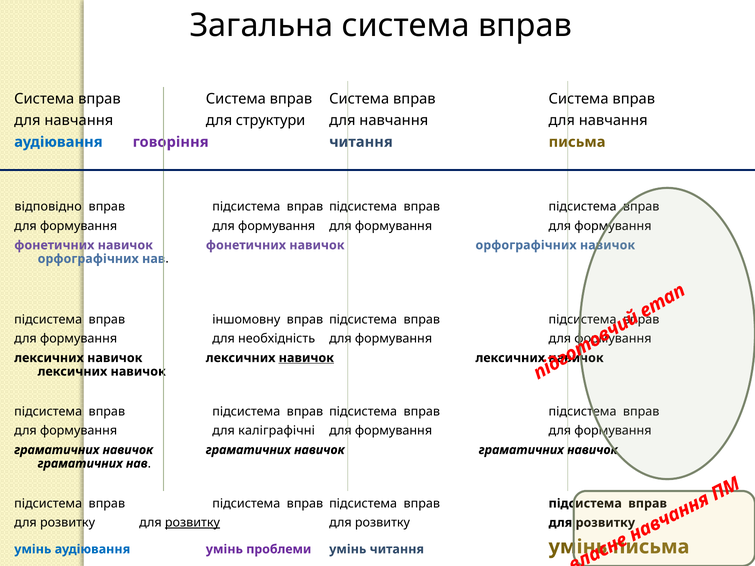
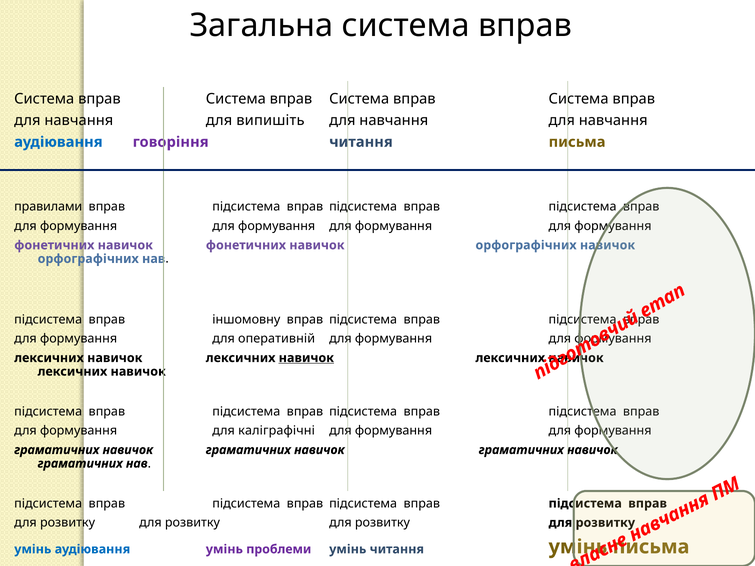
структури: структури -> випишіть
відповідно: відповідно -> правилами
необхідність: необхідність -> оперативній
розвитку at (192, 523) underline: present -> none
